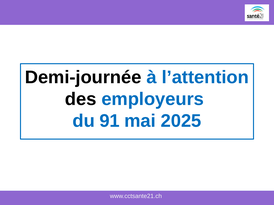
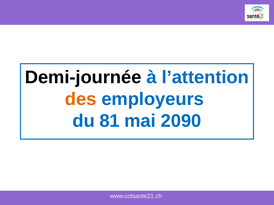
des colour: black -> orange
91: 91 -> 81
2025: 2025 -> 2090
